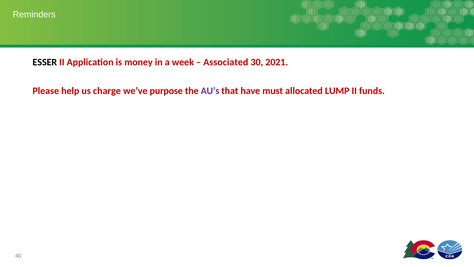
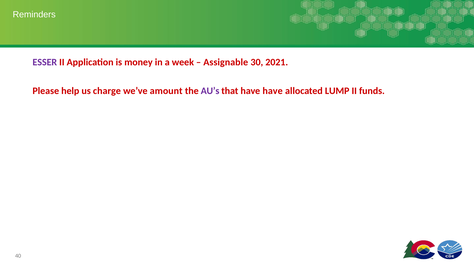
ESSER colour: black -> purple
Associated: Associated -> Assignable
purpose: purpose -> amount
have must: must -> have
